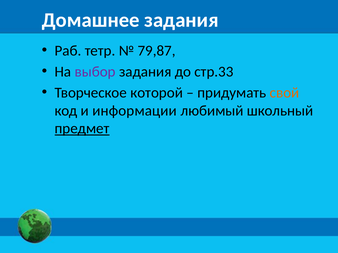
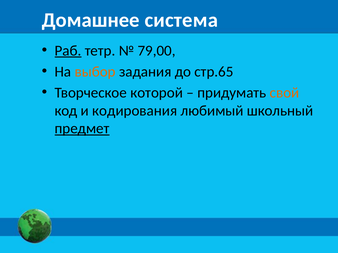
Домашнее задания: задания -> система
Раб underline: none -> present
79,87: 79,87 -> 79,00
выбор colour: purple -> orange
стр.33: стр.33 -> стр.65
информации: информации -> кодирования
